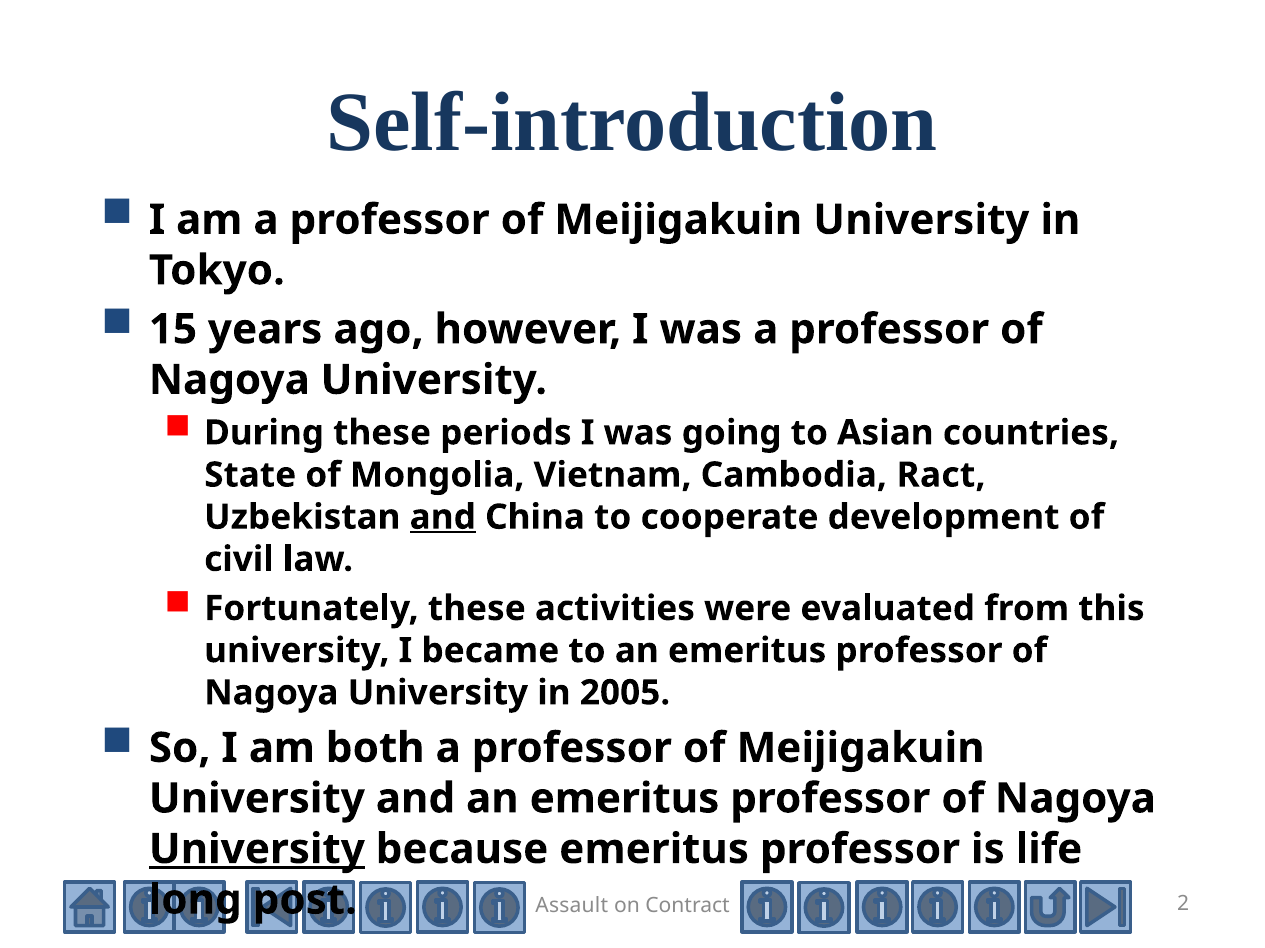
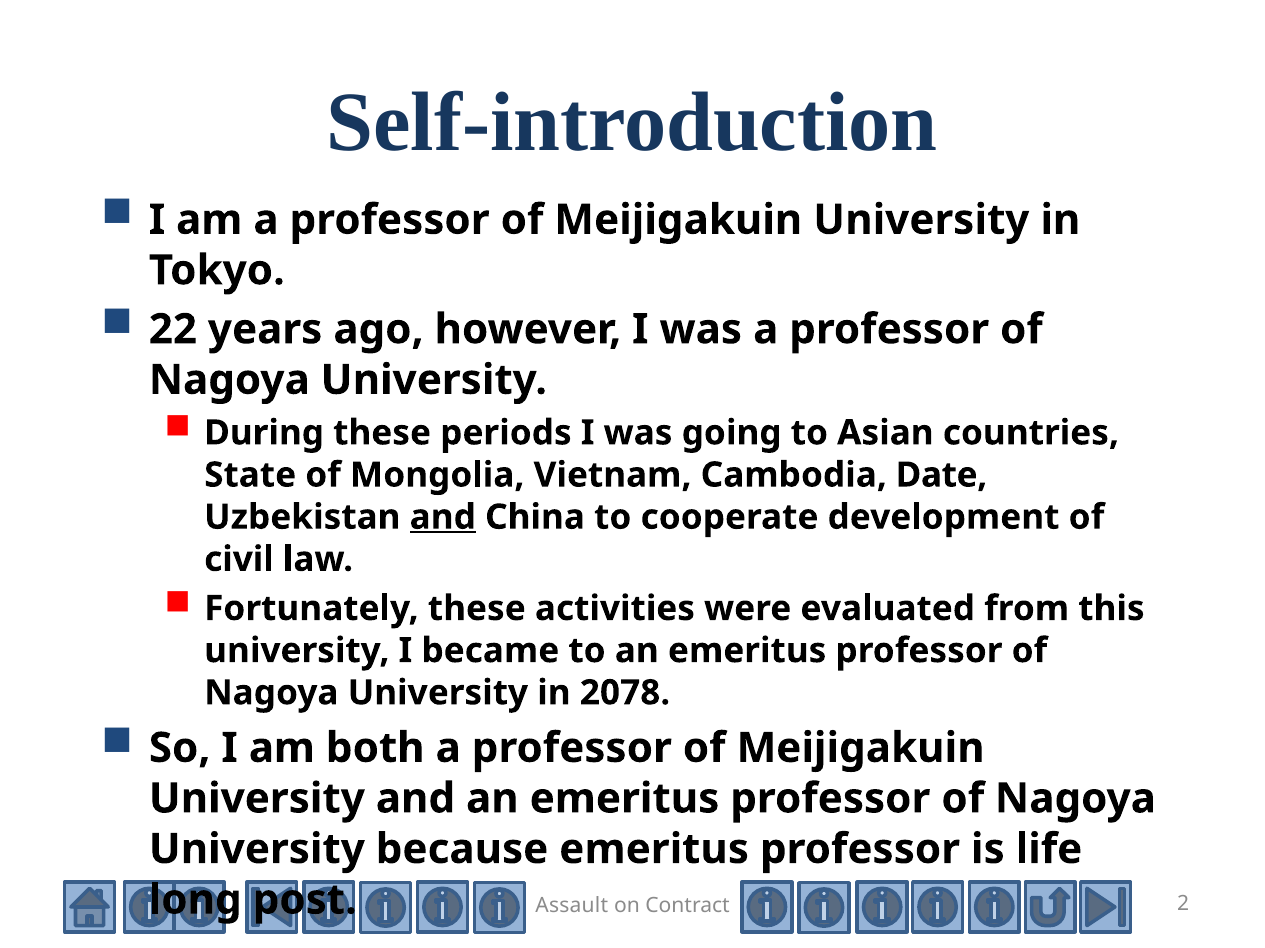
15: 15 -> 22
Ract: Ract -> Date
2005: 2005 -> 2078
University at (257, 850) underline: present -> none
